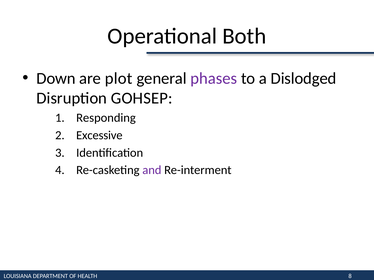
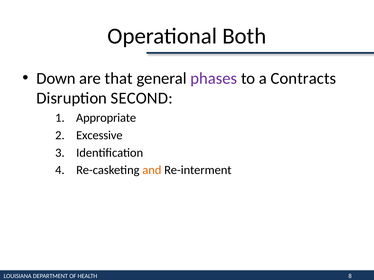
plot: plot -> that
Dislodged: Dislodged -> Contracts
GOHSEP: GOHSEP -> SECOND
Responding: Responding -> Appropriate
and colour: purple -> orange
